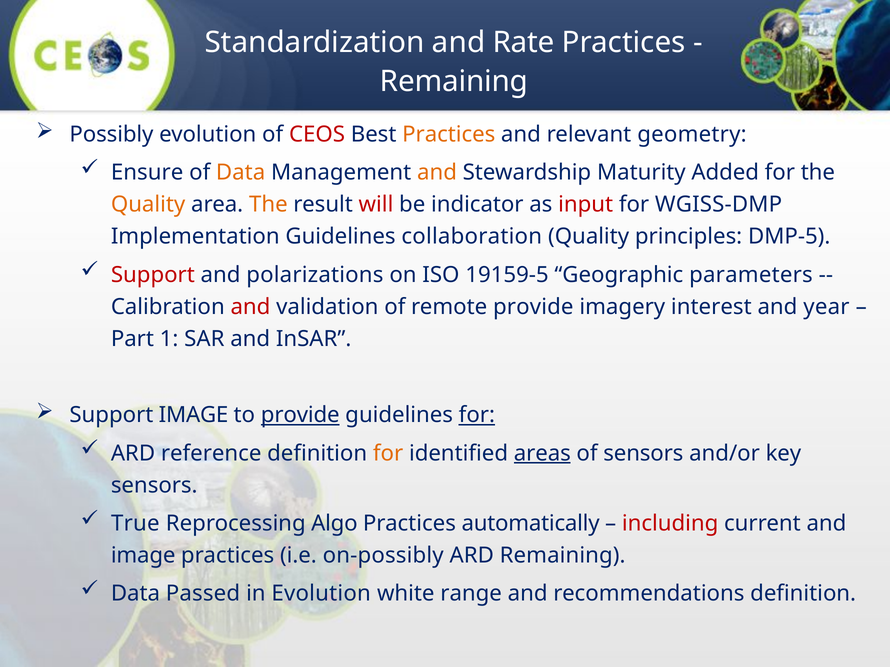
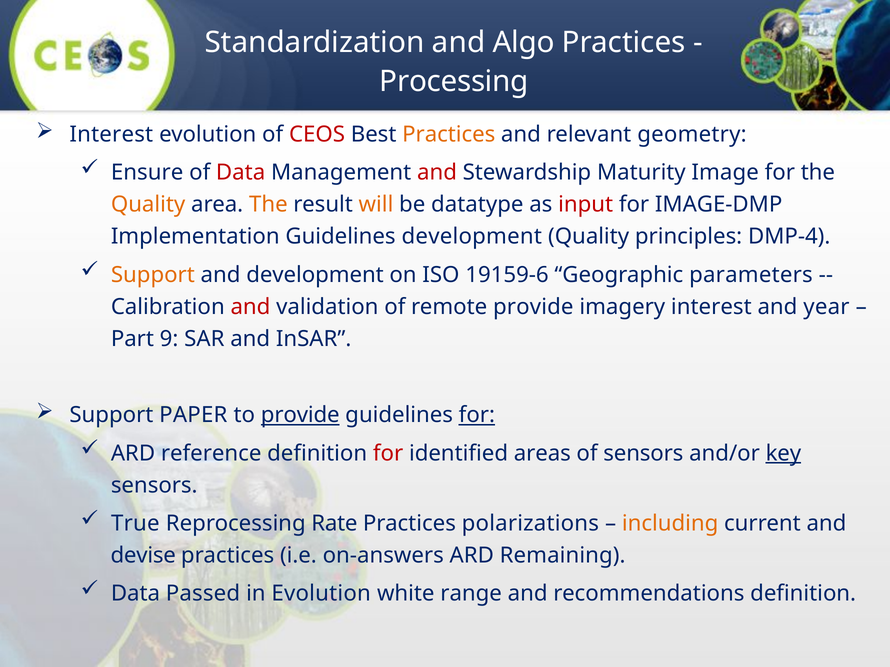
Rate: Rate -> Algo
Remaining at (454, 82): Remaining -> Processing
Possibly at (111, 135): Possibly -> Interest
Data at (241, 173) colour: orange -> red
and at (437, 173) colour: orange -> red
Added: Added -> Image
will colour: red -> orange
indicator: indicator -> datatype
WGISS-DMP: WGISS-DMP -> IMAGE-DMP
Guidelines collaboration: collaboration -> development
DMP-5: DMP-5 -> DMP-4
Support at (153, 275) colour: red -> orange
and polarizations: polarizations -> development
19159-5: 19159-5 -> 19159-6
1: 1 -> 9
Support IMAGE: IMAGE -> PAPER
for at (388, 454) colour: orange -> red
areas underline: present -> none
key underline: none -> present
Algo: Algo -> Rate
automatically: automatically -> polarizations
including colour: red -> orange
image at (143, 556): image -> devise
on-possibly: on-possibly -> on-answers
